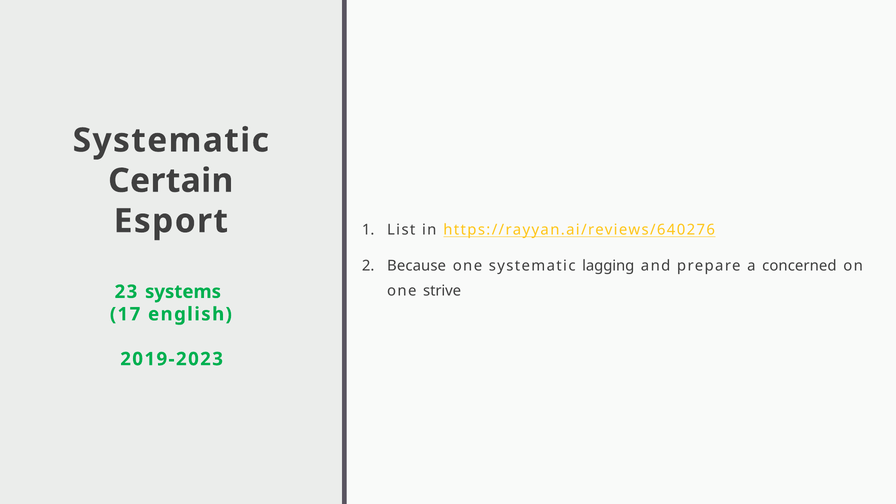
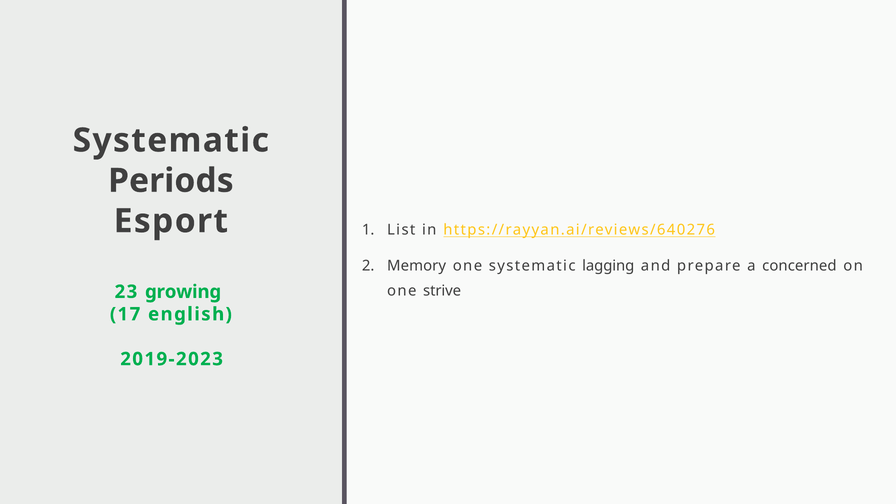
Certain: Certain -> Periods
Because: Because -> Memory
systems: systems -> growing
